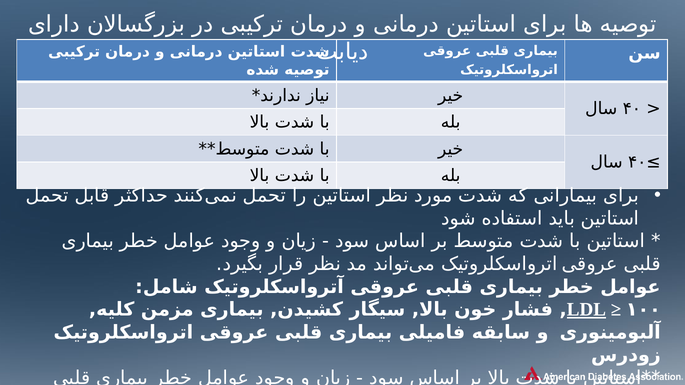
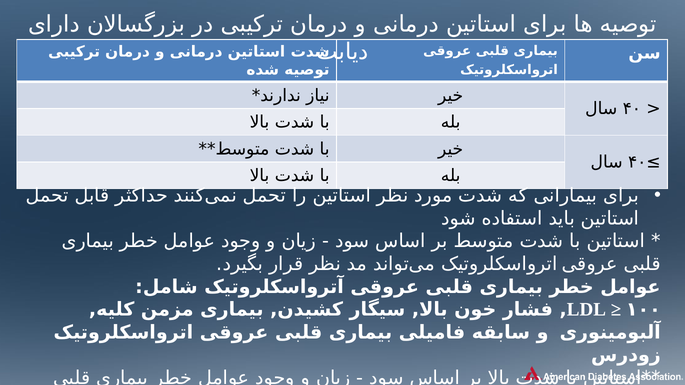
LDL underline: present -> none
